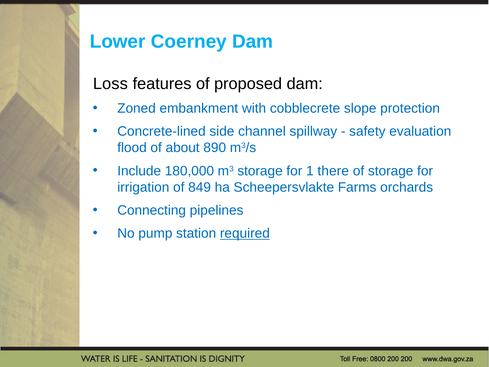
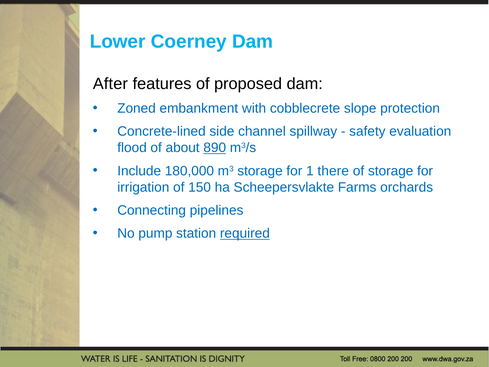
Loss: Loss -> After
890 underline: none -> present
849: 849 -> 150
